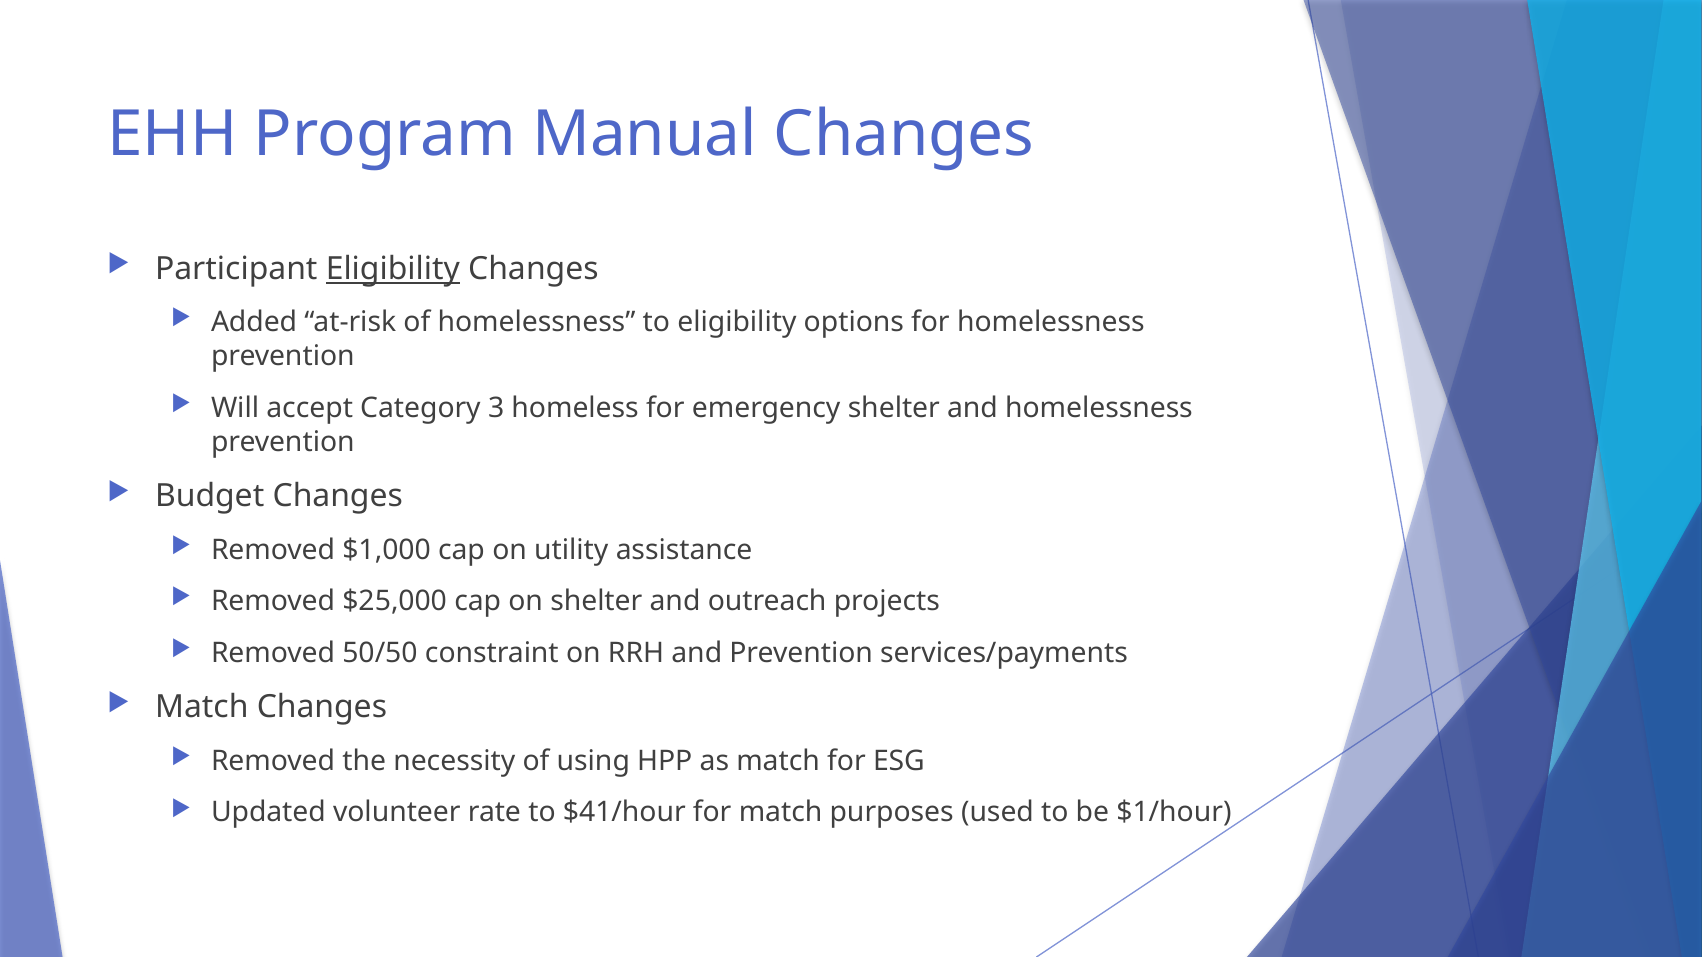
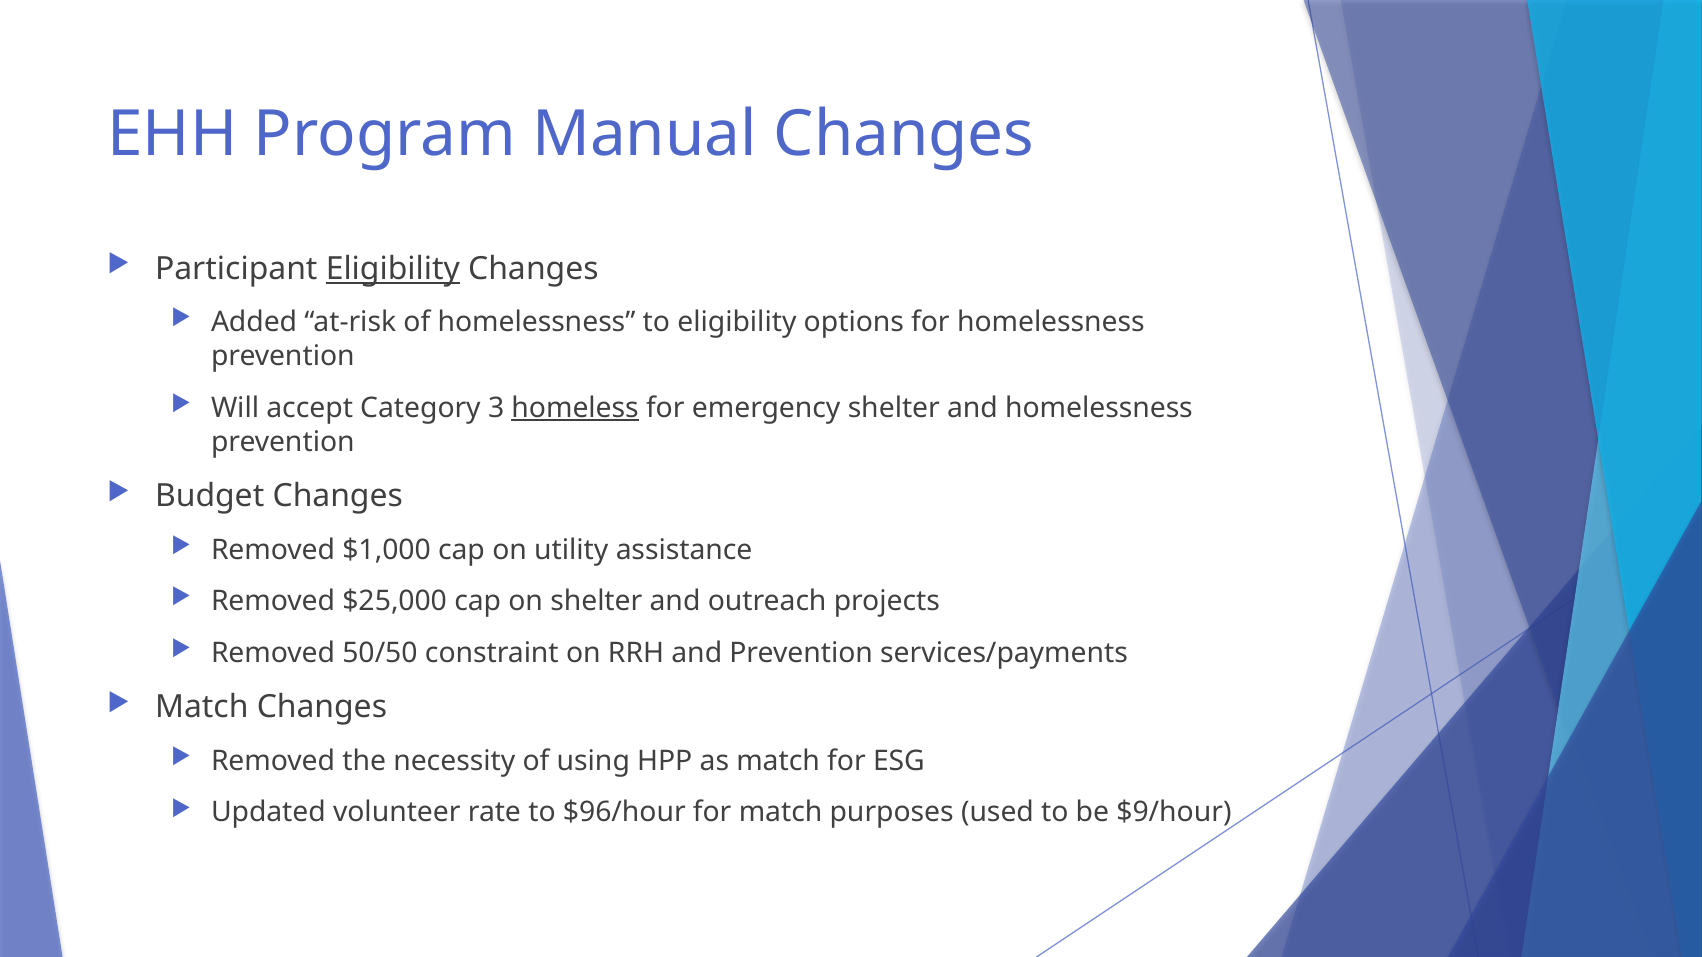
homeless underline: none -> present
$41/hour: $41/hour -> $96/hour
$1/hour: $1/hour -> $9/hour
